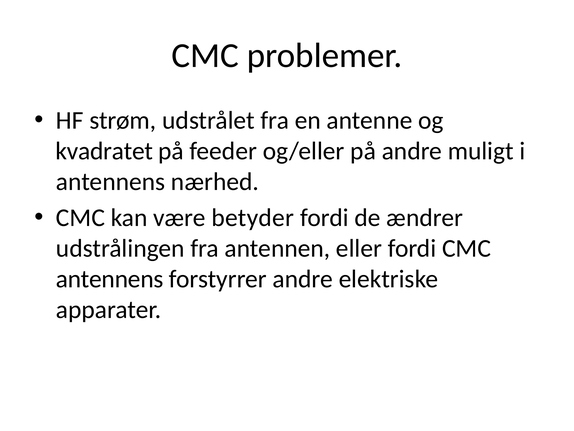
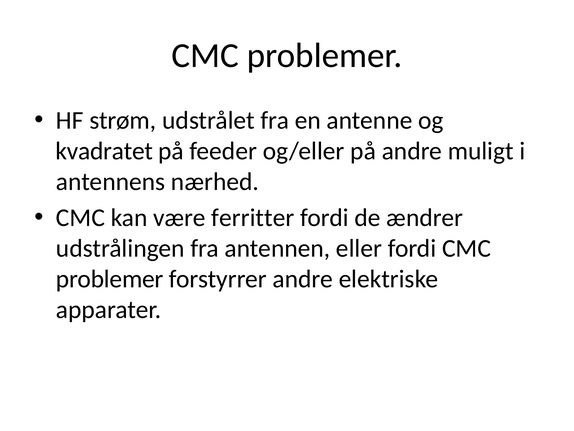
betyder: betyder -> ferritter
antennens at (110, 279): antennens -> problemer
